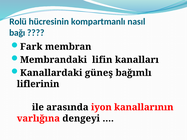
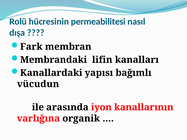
kompartmanlı: kompartmanlı -> permeabilitesi
bağı: bağı -> dışa
güneş: güneş -> yapısı
liflerinin: liflerinin -> vücudun
dengeyi: dengeyi -> organik
